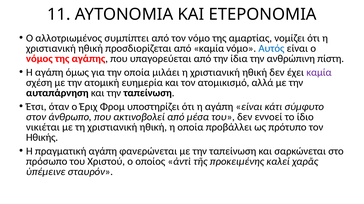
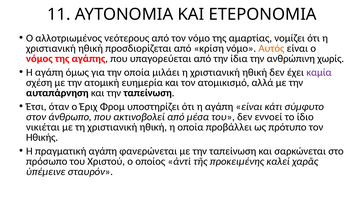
συμπίπτει: συμπίπτει -> νεότερους
από καμία: καμία -> κρίση
Αυτός colour: blue -> orange
πίστη: πίστη -> χωρίς
